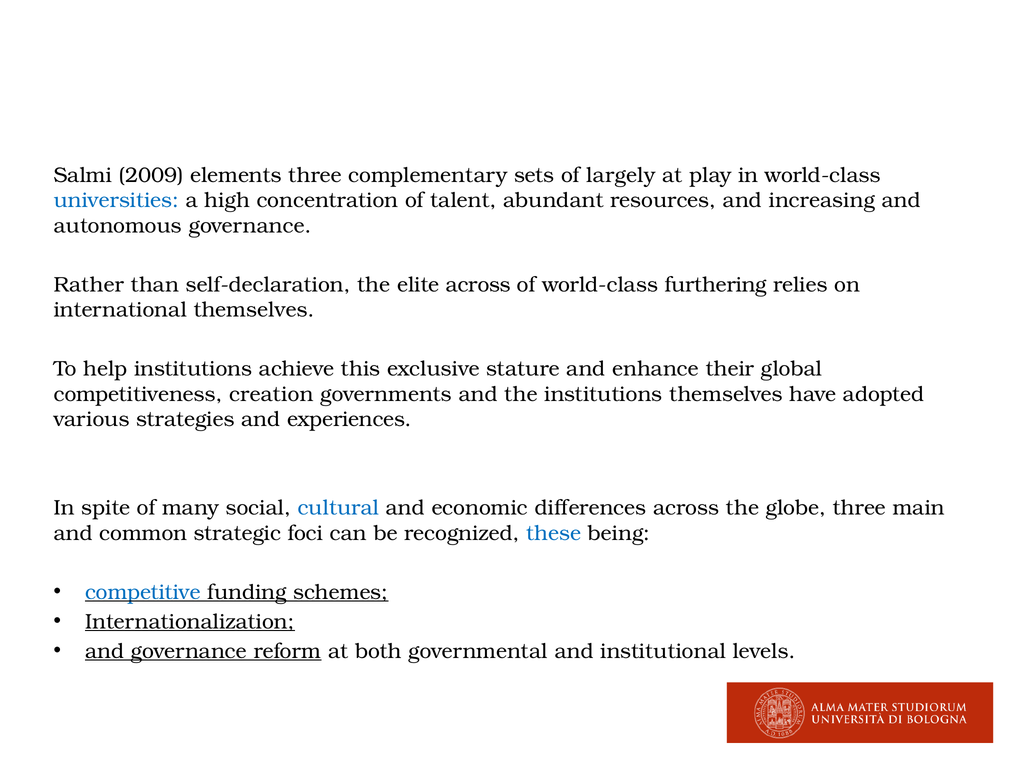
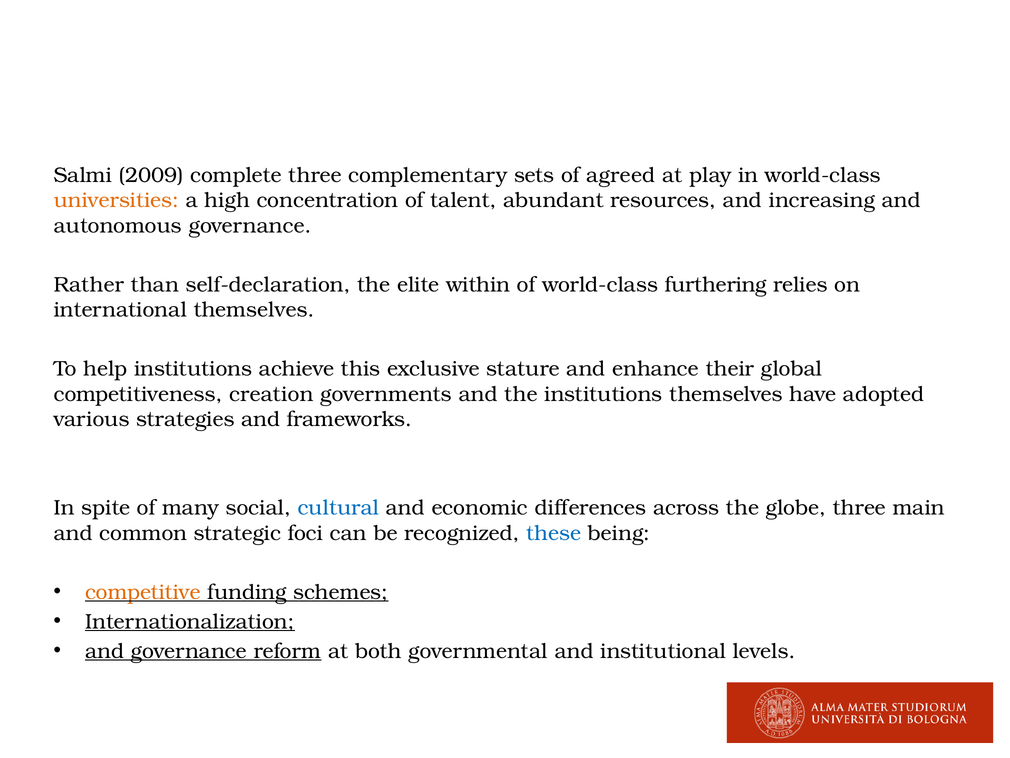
elements: elements -> complete
largely: largely -> agreed
universities colour: blue -> orange
elite across: across -> within
experiences: experiences -> frameworks
competitive colour: blue -> orange
